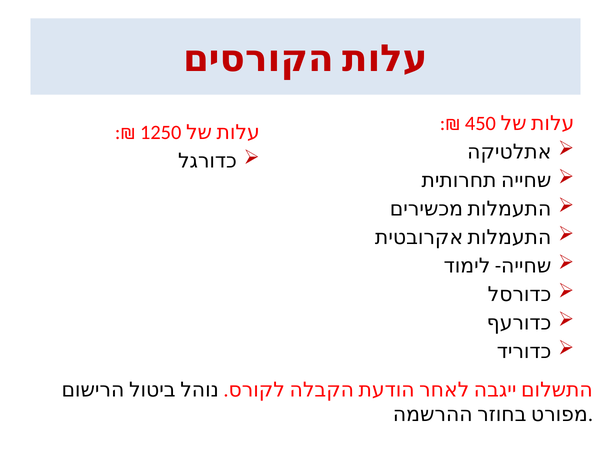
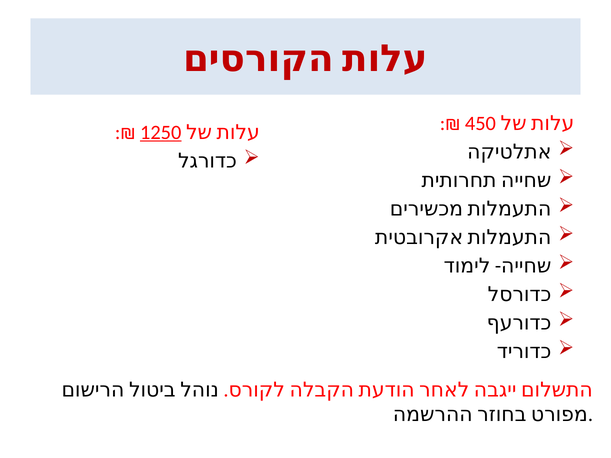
1250 underline: none -> present
